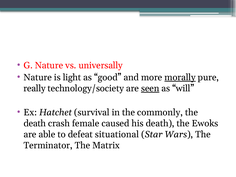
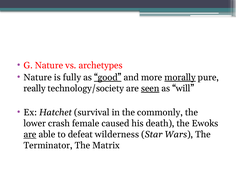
universally: universally -> archetypes
light: light -> fully
good underline: none -> present
death at (35, 123): death -> lower
are at (30, 134) underline: none -> present
situational: situational -> wilderness
